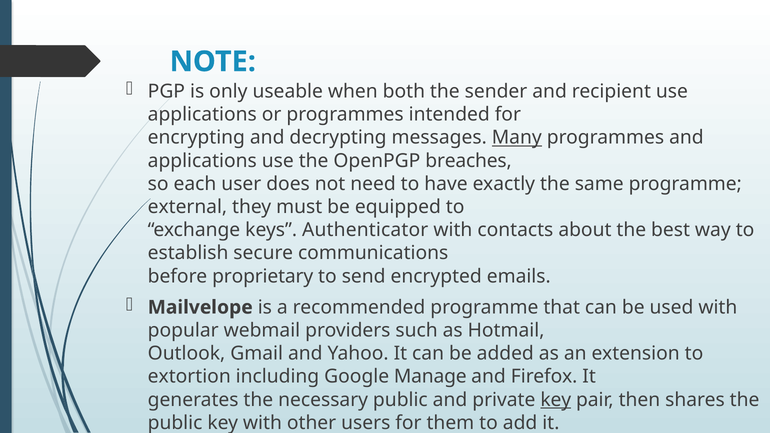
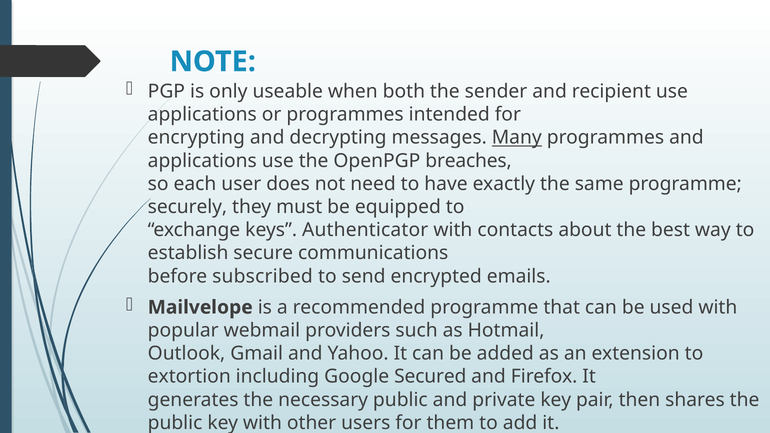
external: external -> securely
proprietary: proprietary -> subscribed
Manage: Manage -> Secured
key at (556, 400) underline: present -> none
